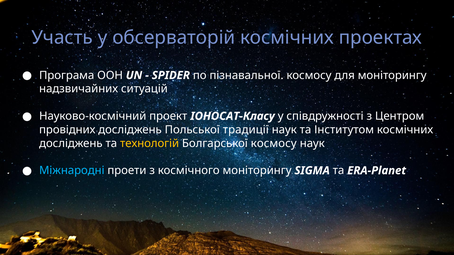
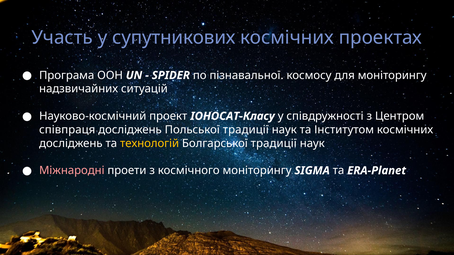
обсерваторій: обсерваторій -> супутникових
провідних: провідних -> співпраця
Болгарської космосу: космосу -> традиції
Міжнародні colour: light blue -> pink
